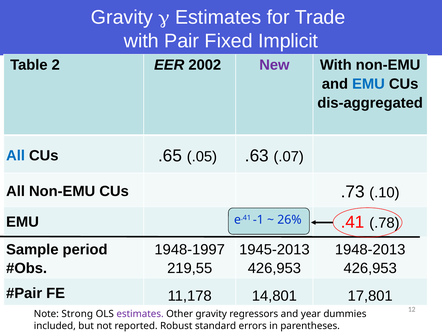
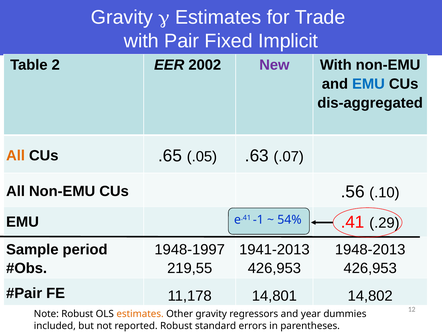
All at (16, 155) colour: blue -> orange
.73: .73 -> .56
.78: .78 -> .29
26%: 26% -> 54%
1945-2013: 1945-2013 -> 1941-2013
17,801: 17,801 -> 14,802
Note Strong: Strong -> Robust
estimates at (140, 314) colour: purple -> orange
